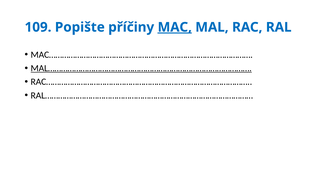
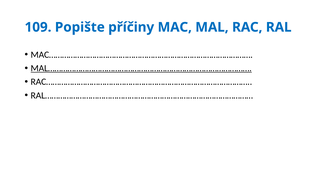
MAC underline: present -> none
